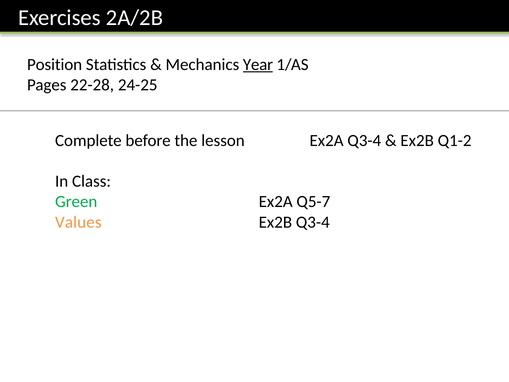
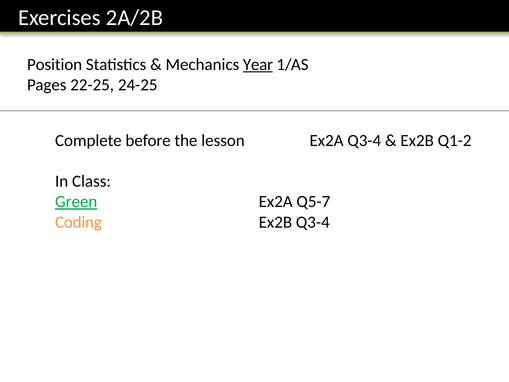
22-28: 22-28 -> 22-25
Green underline: none -> present
Values: Values -> Coding
